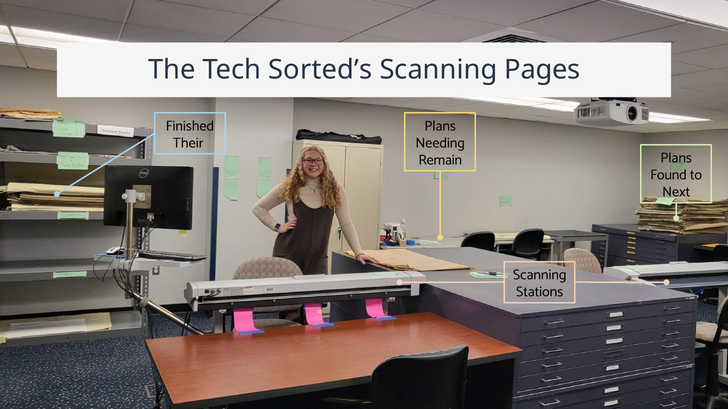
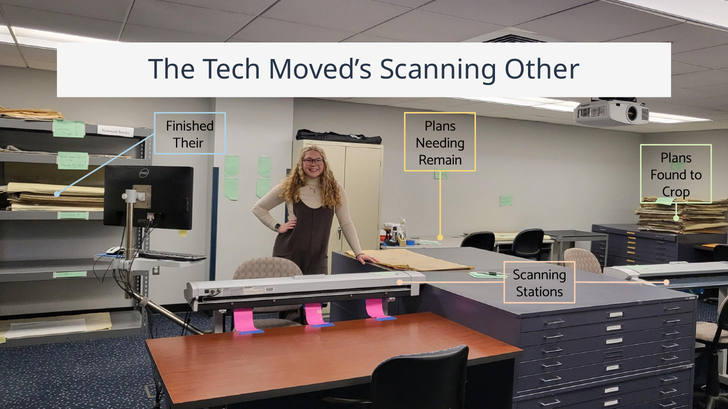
Sorted’s: Sorted’s -> Moved’s
Pages: Pages -> Other
Next: Next -> Crop
